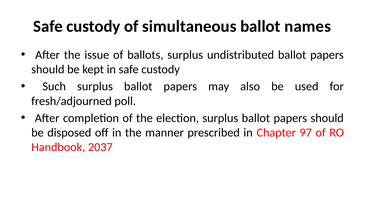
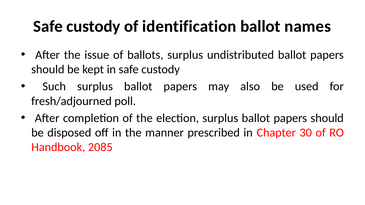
simultaneous: simultaneous -> identification
97: 97 -> 30
2037: 2037 -> 2085
